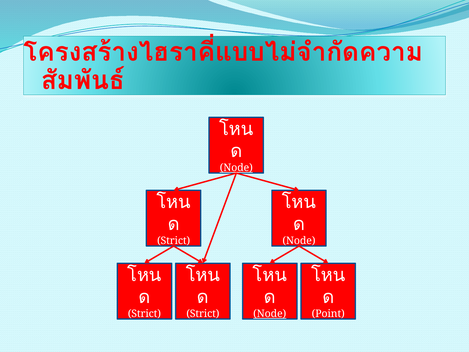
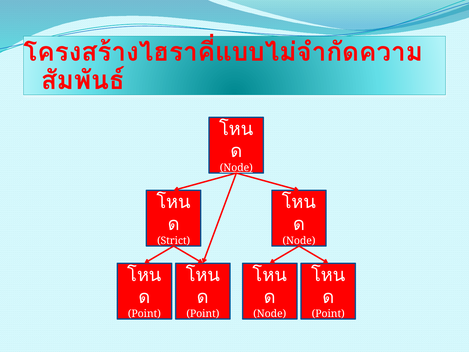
Strict at (144, 314): Strict -> Point
Strict at (203, 314): Strict -> Point
Node at (270, 314) underline: present -> none
